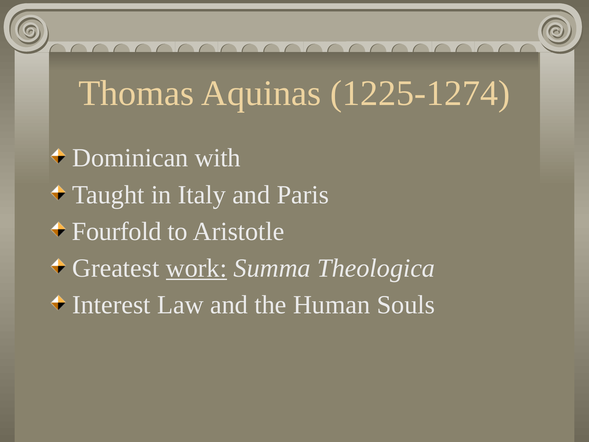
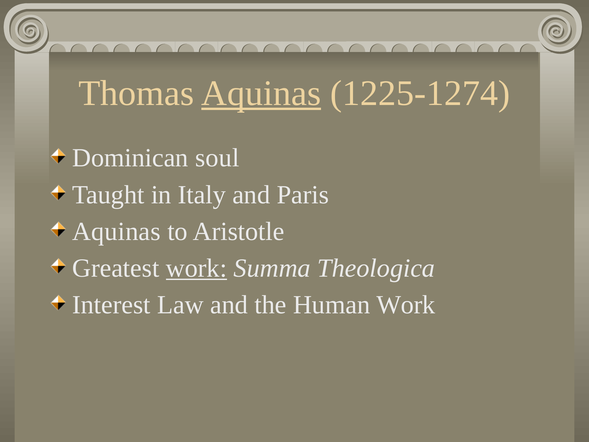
Aquinas at (261, 93) underline: none -> present
with: with -> soul
Fourfold at (117, 231): Fourfold -> Aquinas
Human Souls: Souls -> Work
